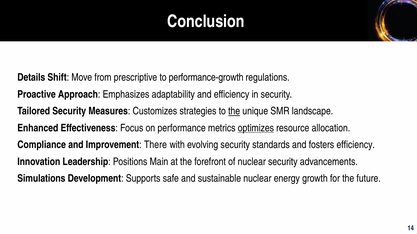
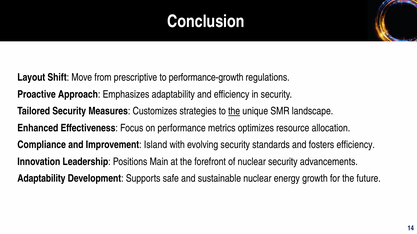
Details: Details -> Layout
optimizes underline: present -> none
There: There -> Island
Simulations at (41, 179): Simulations -> Adaptability
